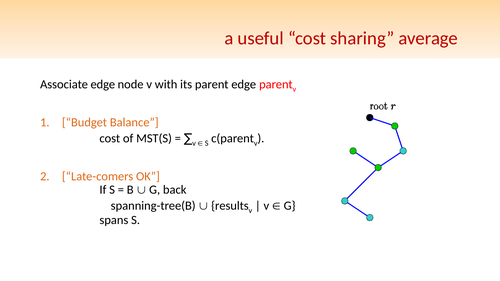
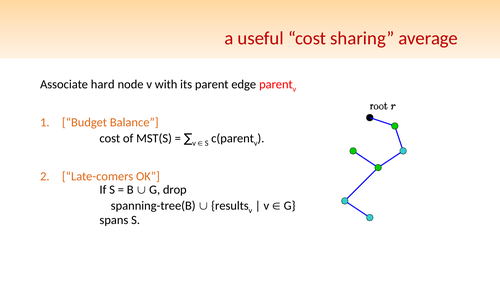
Associate edge: edge -> hard
back: back -> drop
